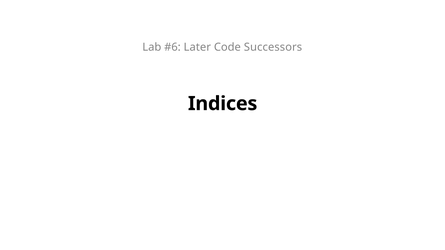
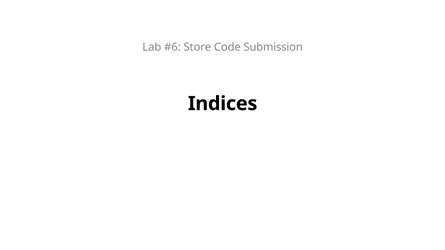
Later: Later -> Store
Successors: Successors -> Submission
